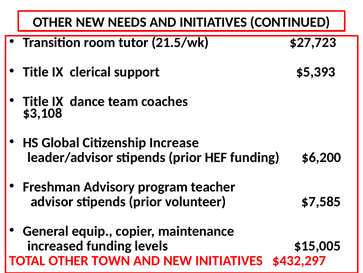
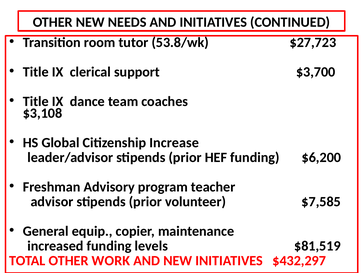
21.5/wk: 21.5/wk -> 53.8/wk
$5,393: $5,393 -> $3,700
$15,005: $15,005 -> $81,519
TOWN: TOWN -> WORK
